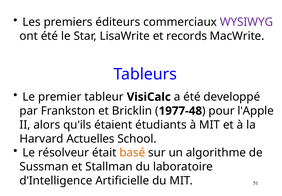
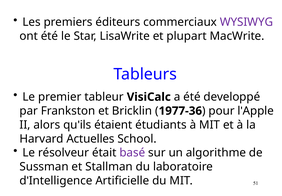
records: records -> plupart
1977-48: 1977-48 -> 1977-36
basé colour: orange -> purple
